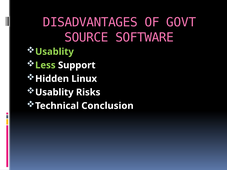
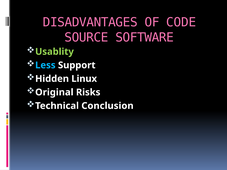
GOVT: GOVT -> CODE
Less colour: light green -> light blue
Usablity at (54, 92): Usablity -> Original
